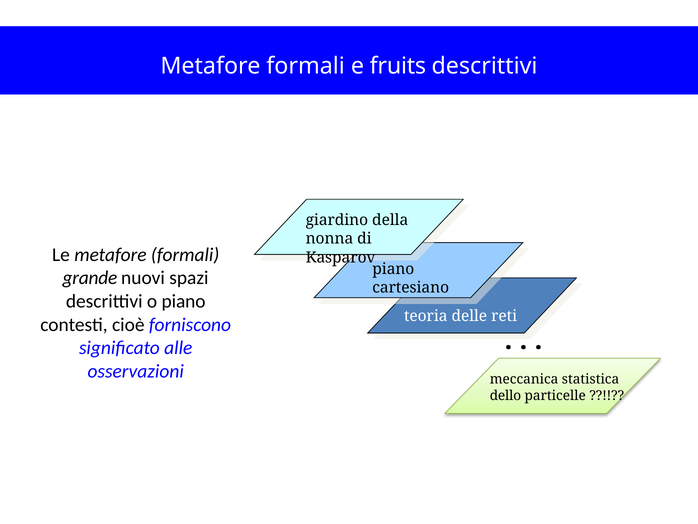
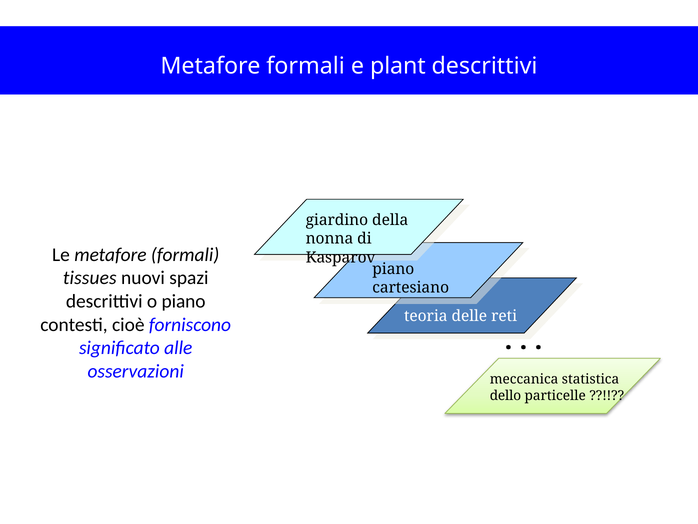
fruits: fruits -> plant
grande: grande -> tissues
